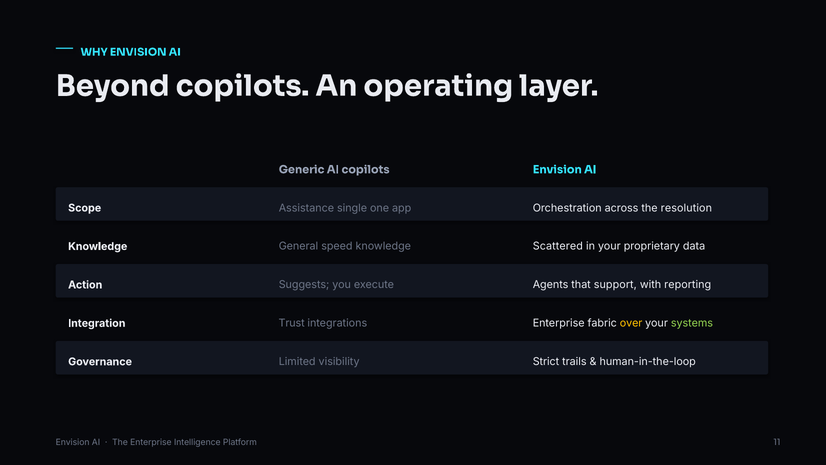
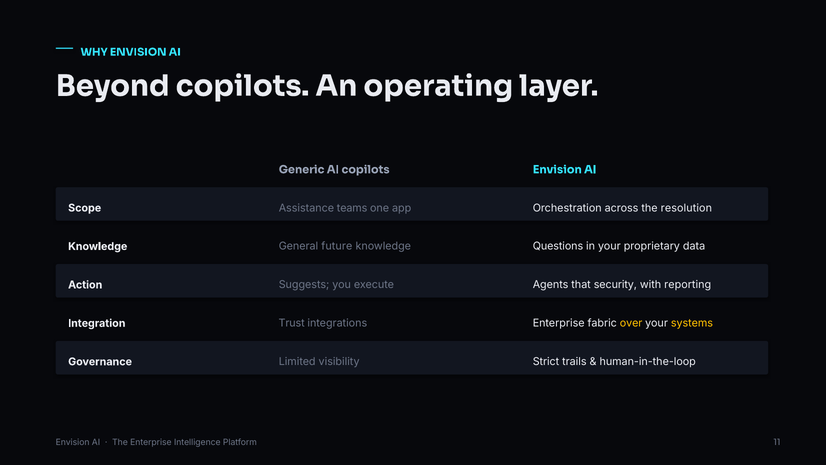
single: single -> teams
speed: speed -> future
Scattered: Scattered -> Questions
support: support -> security
systems colour: light green -> yellow
